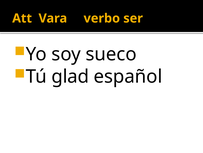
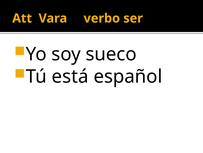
glad: glad -> está
